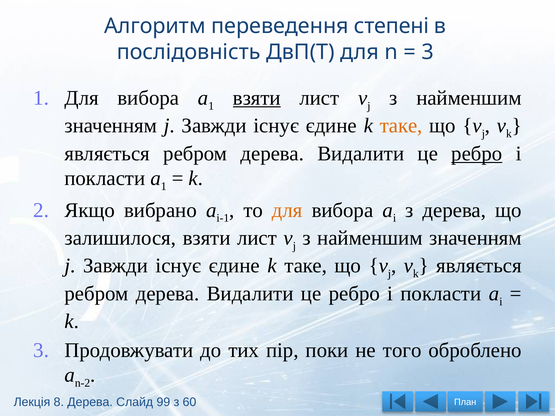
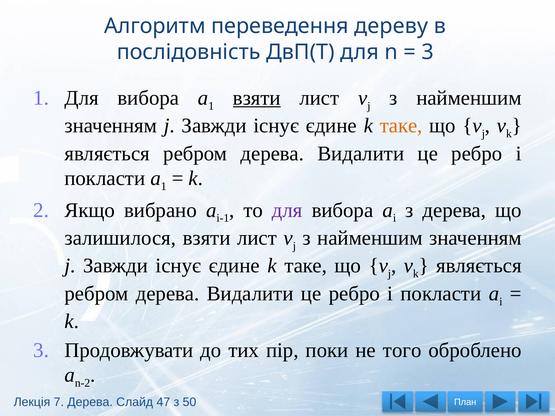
степені: степені -> дереву
ребро at (477, 154) underline: present -> none
для at (287, 210) colour: orange -> purple
8: 8 -> 7
99: 99 -> 47
60: 60 -> 50
